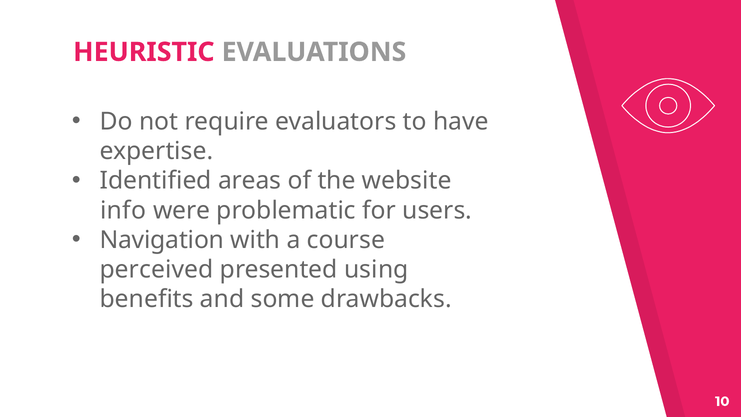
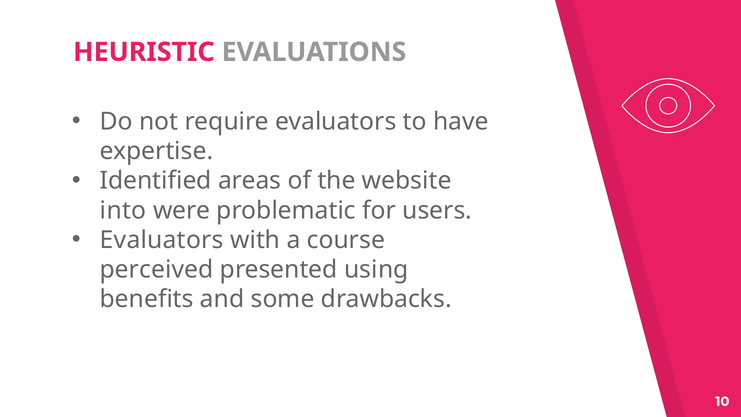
info: info -> into
Navigation at (162, 240): Navigation -> Evaluators
